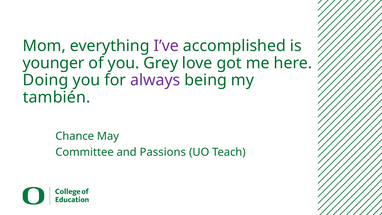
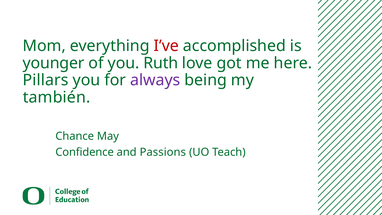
I’ve colour: purple -> red
Grey: Grey -> Ruth
Doing: Doing -> Pillars
Committee: Committee -> Confidence
